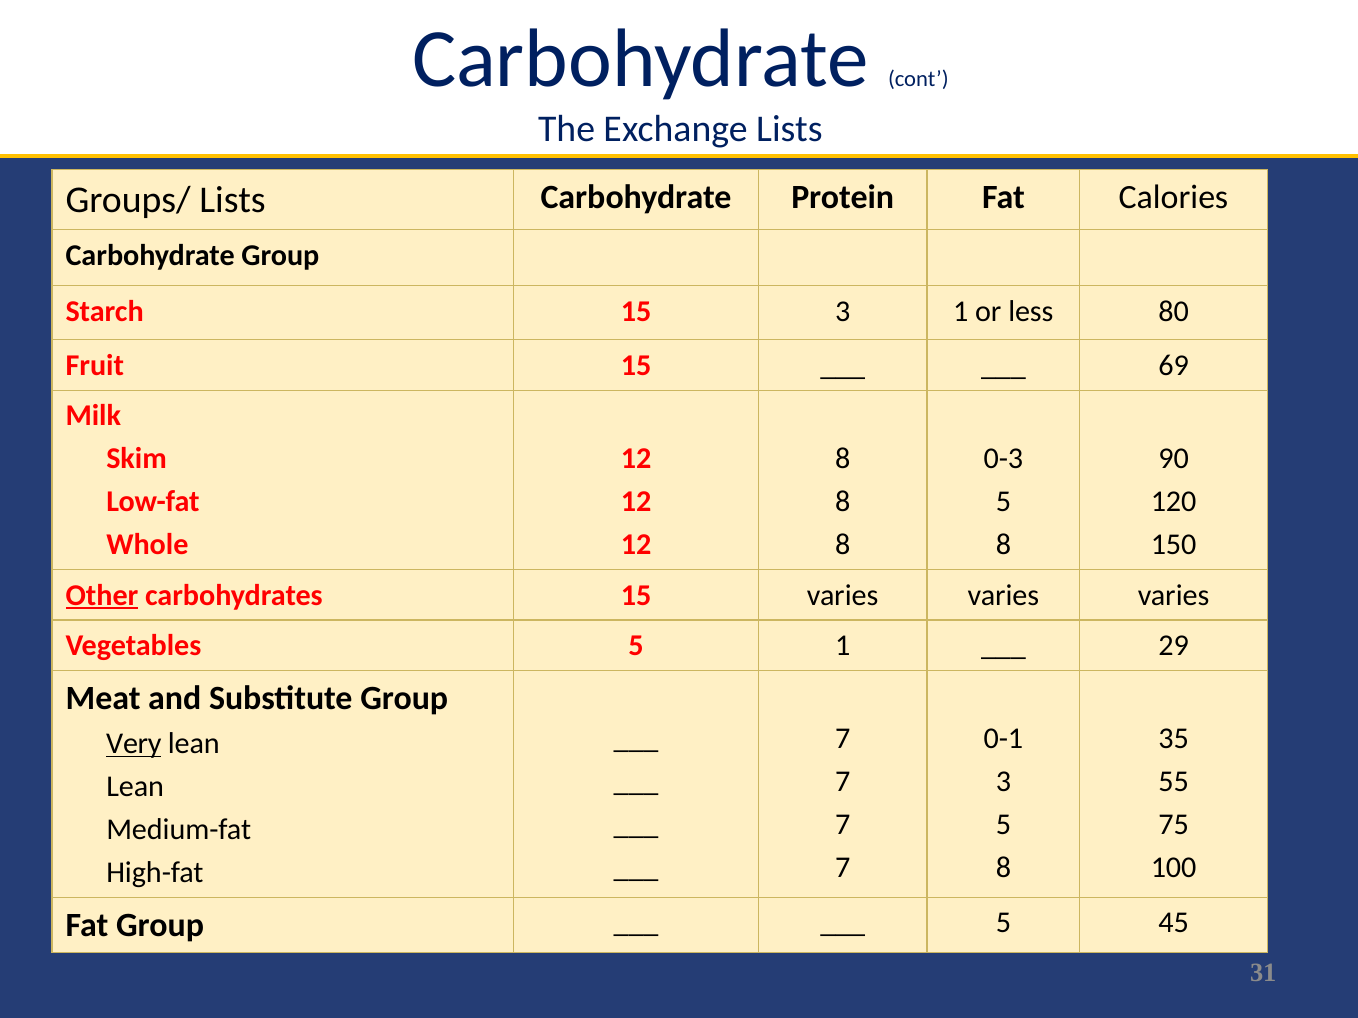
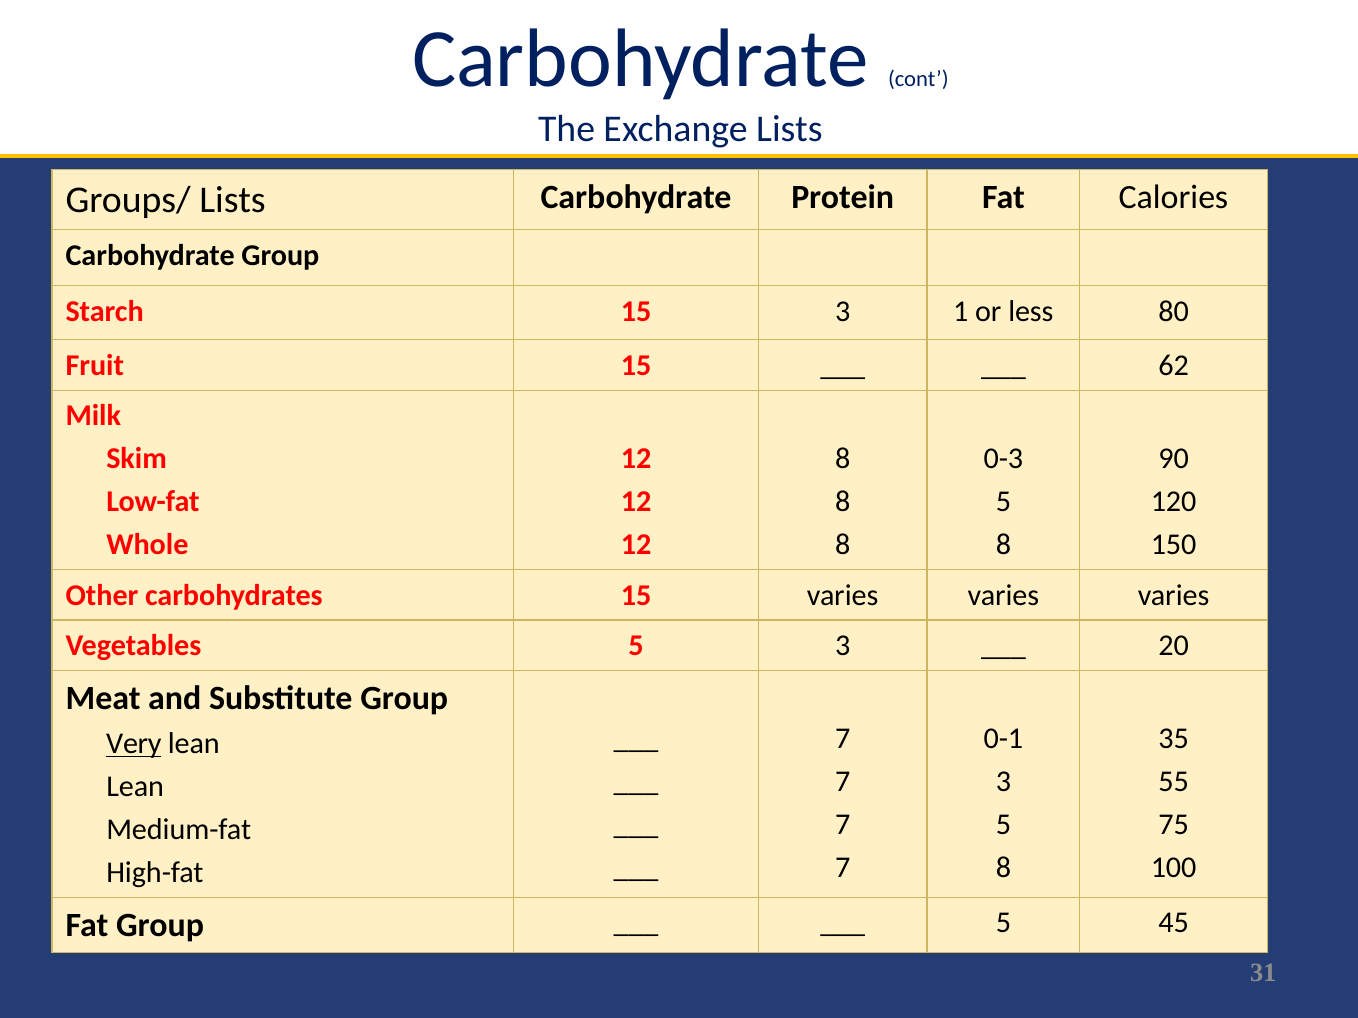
69: 69 -> 62
Other underline: present -> none
5 1: 1 -> 3
29: 29 -> 20
